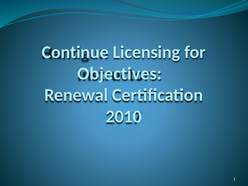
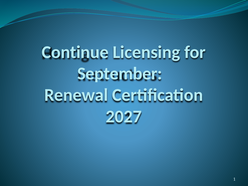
Objectives: Objectives -> September
2010: 2010 -> 2027
